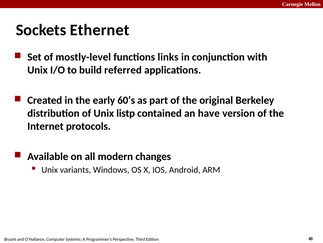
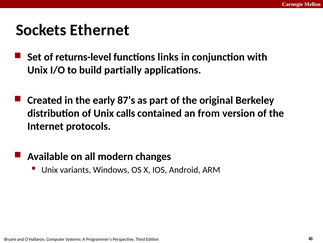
mostly-level: mostly-level -> returns-level
referred: referred -> partially
60’s: 60’s -> 87’s
listp: listp -> calls
have: have -> from
